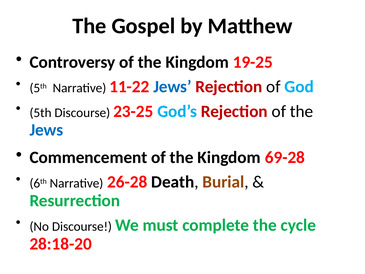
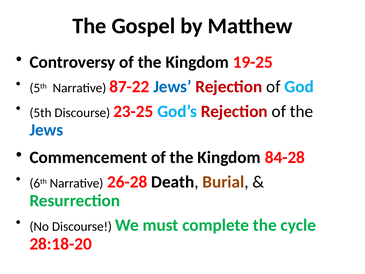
11-22: 11-22 -> 87-22
69-28: 69-28 -> 84-28
